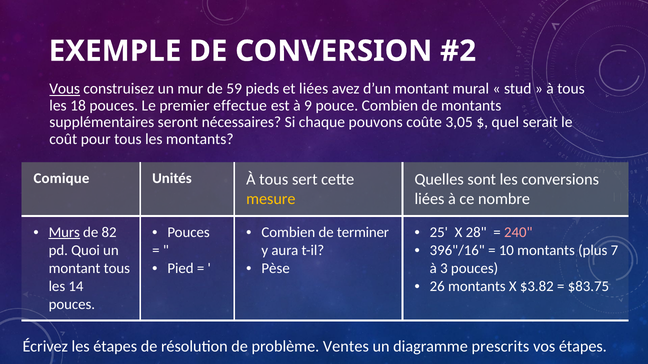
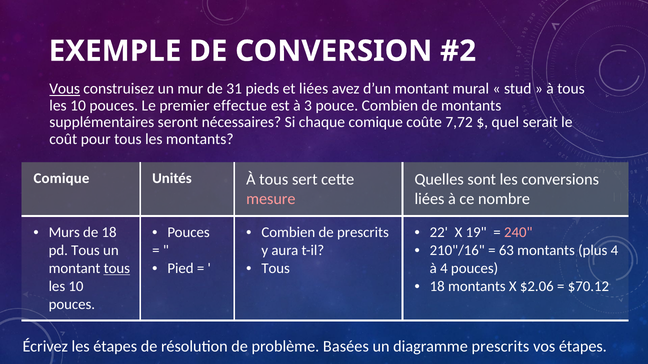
59: 59 -> 31
18 at (78, 106): 18 -> 10
9: 9 -> 3
chaque pouvons: pouvons -> comique
3,05: 3,05 -> 7,72
mesure colour: yellow -> pink
Murs underline: present -> none
de 82: 82 -> 18
de terminer: terminer -> prescrits
25: 25 -> 22
28: 28 -> 19
396"/16: 396"/16 -> 210"/16
10: 10 -> 63
plus 7: 7 -> 4
pd Quoi: Quoi -> Tous
Pèse at (276, 269): Pèse -> Tous
tous at (117, 269) underline: none -> present
à 3: 3 -> 4
26 at (437, 287): 26 -> 18
$3.82: $3.82 -> $2.06
$83.75: $83.75 -> $70.12
14 at (76, 287): 14 -> 10
Ventes: Ventes -> Basées
